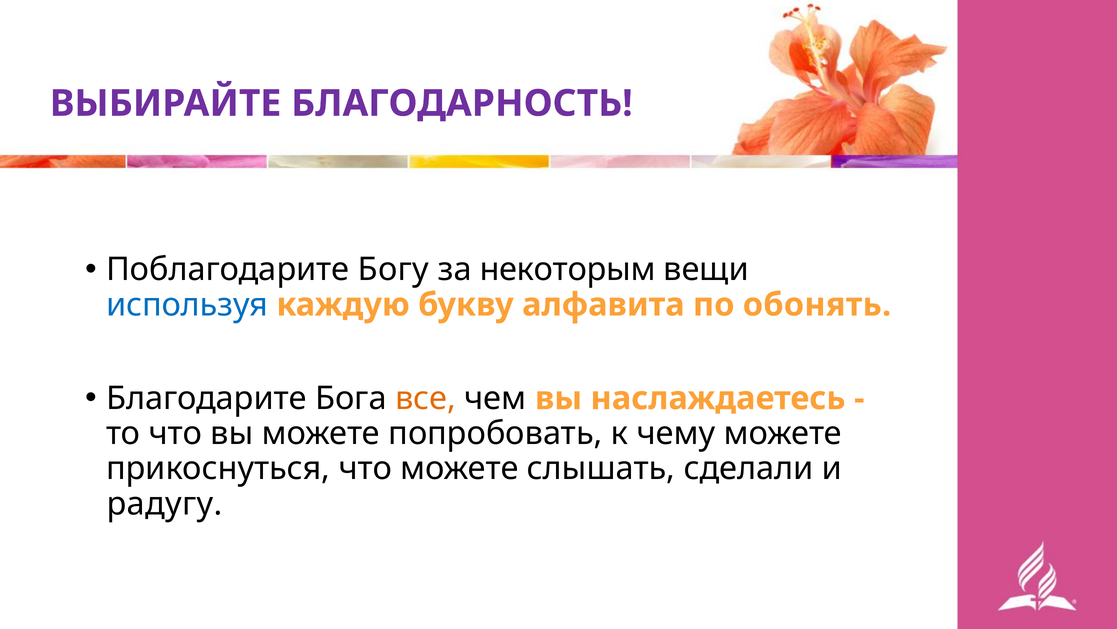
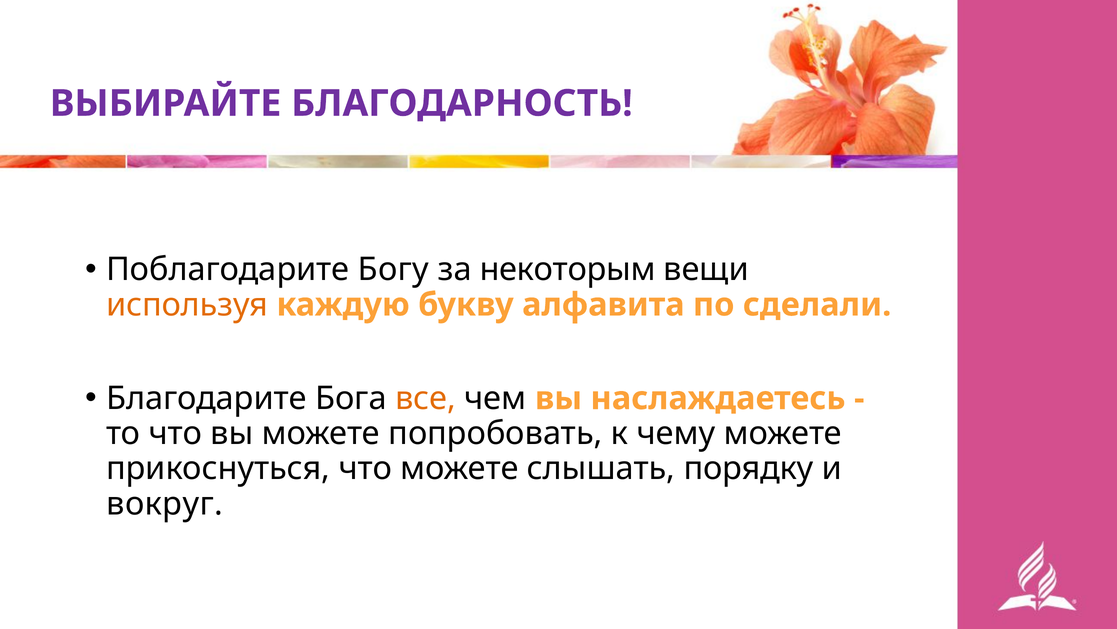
используя colour: blue -> orange
обонять: обонять -> сделали
сделали: сделали -> порядку
радугу: радугу -> вокруг
